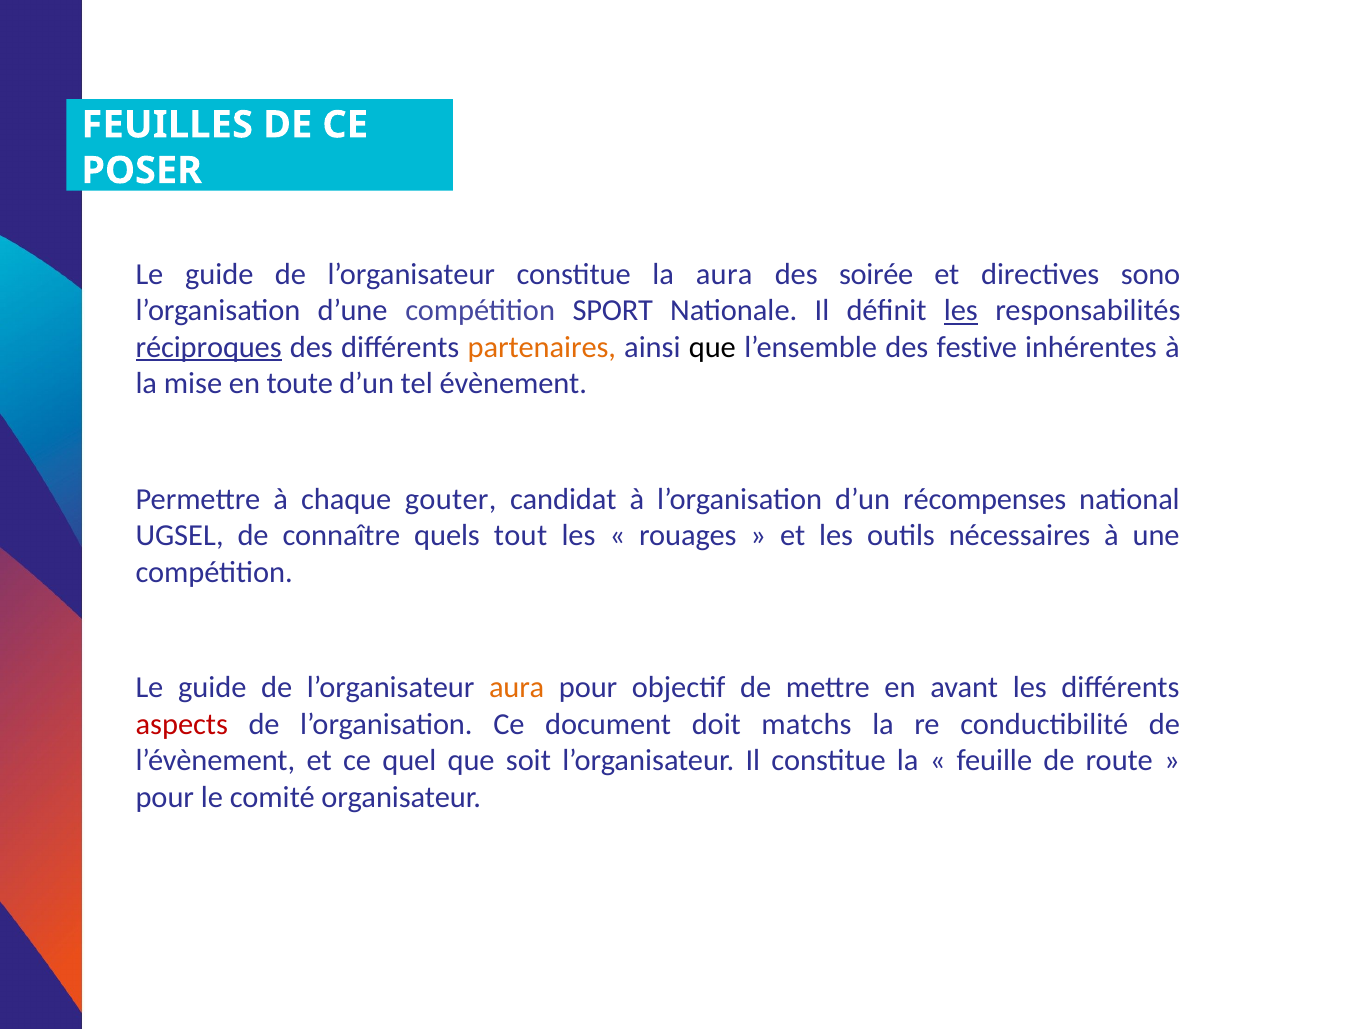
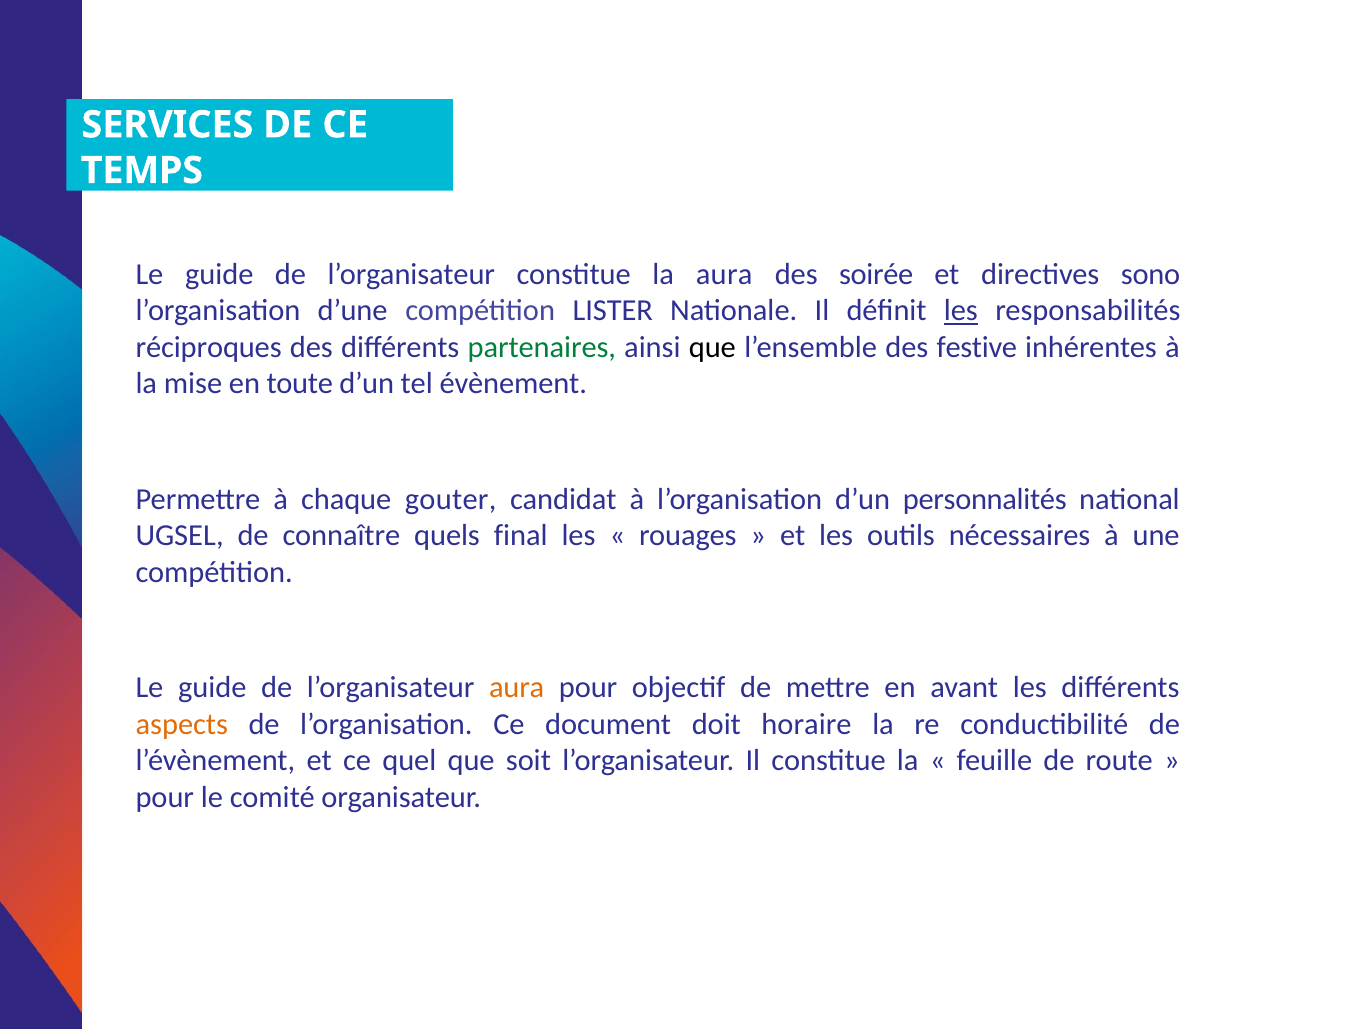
FEUILLES: FEUILLES -> SERVICES
POSER: POSER -> TEMPS
SPORT: SPORT -> LISTER
réciproques underline: present -> none
partenaires colour: orange -> green
récompenses: récompenses -> personnalités
tout: tout -> final
aspects colour: red -> orange
matchs: matchs -> horaire
